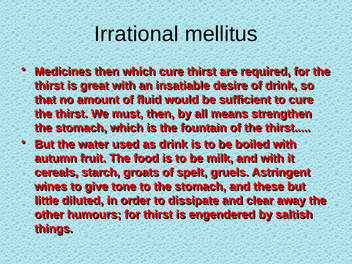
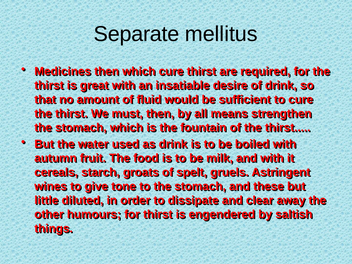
Irrational: Irrational -> Separate
